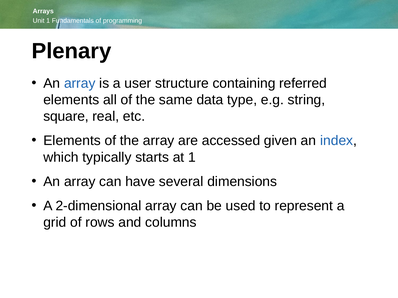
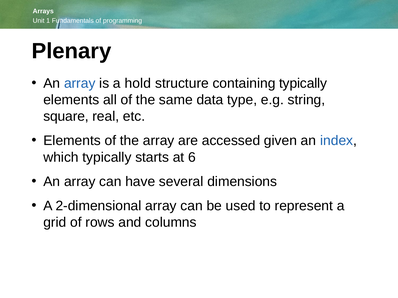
user: user -> hold
containing referred: referred -> typically
at 1: 1 -> 6
